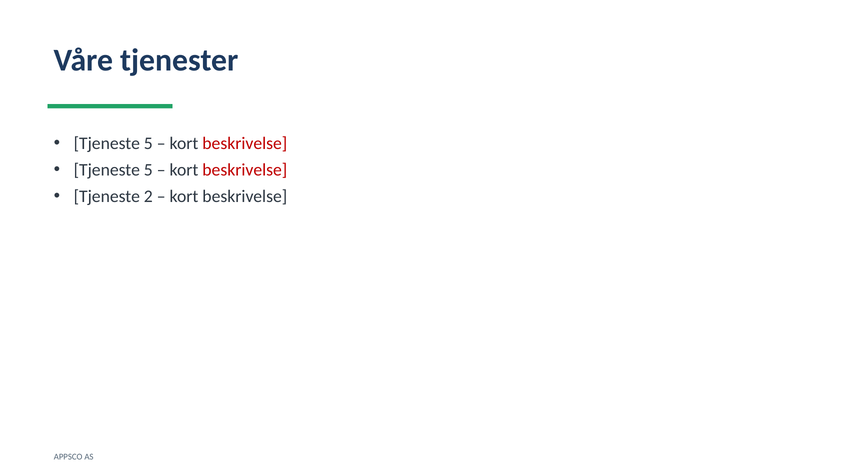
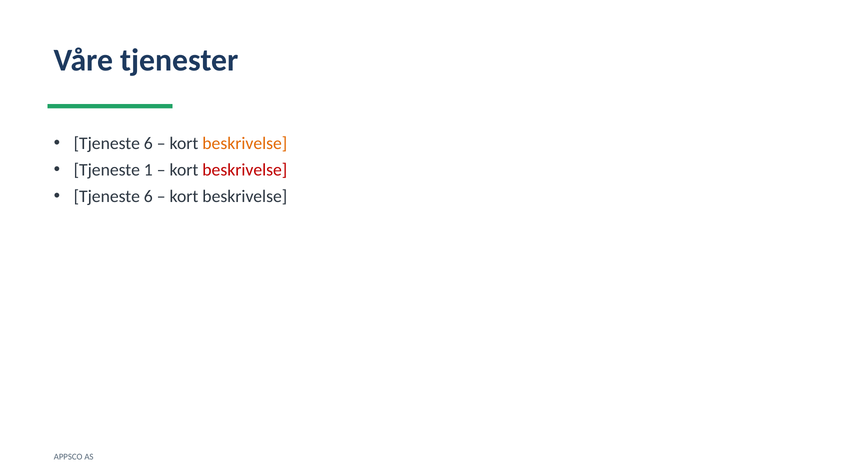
5 at (148, 143): 5 -> 6
beskrivelse at (245, 143) colour: red -> orange
5 at (148, 170): 5 -> 1
2 at (148, 196): 2 -> 6
